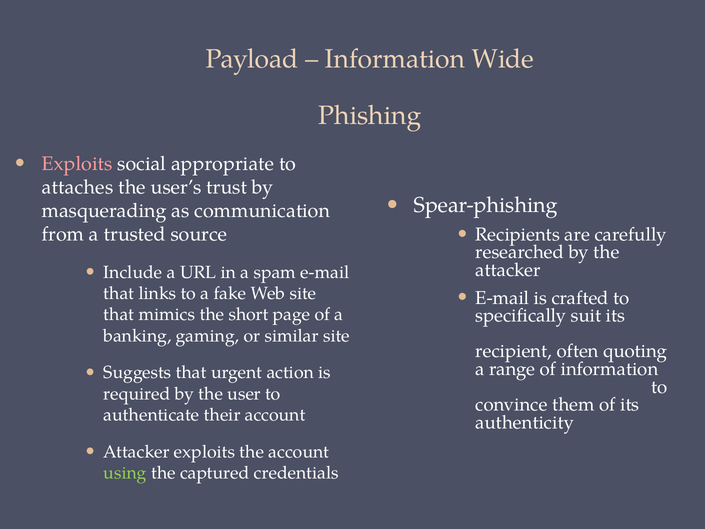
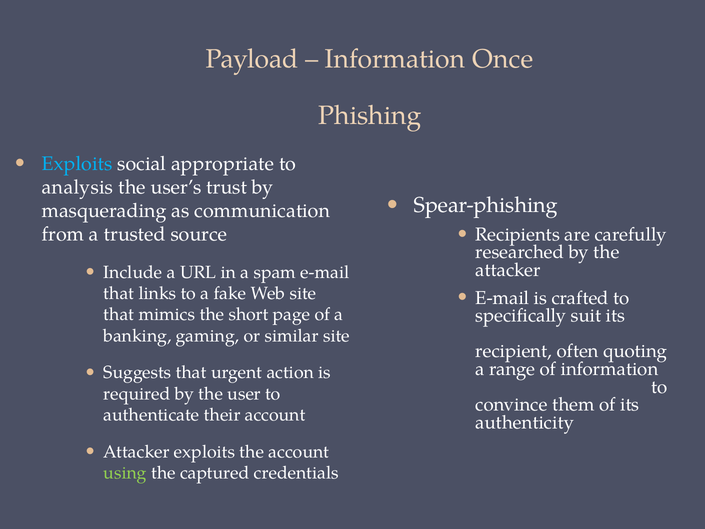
Wide: Wide -> Once
Exploits at (77, 164) colour: pink -> light blue
attaches: attaches -> analysis
